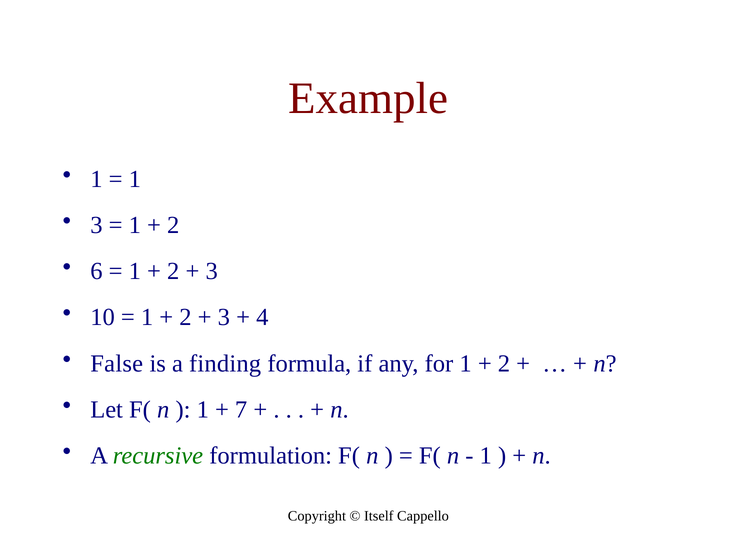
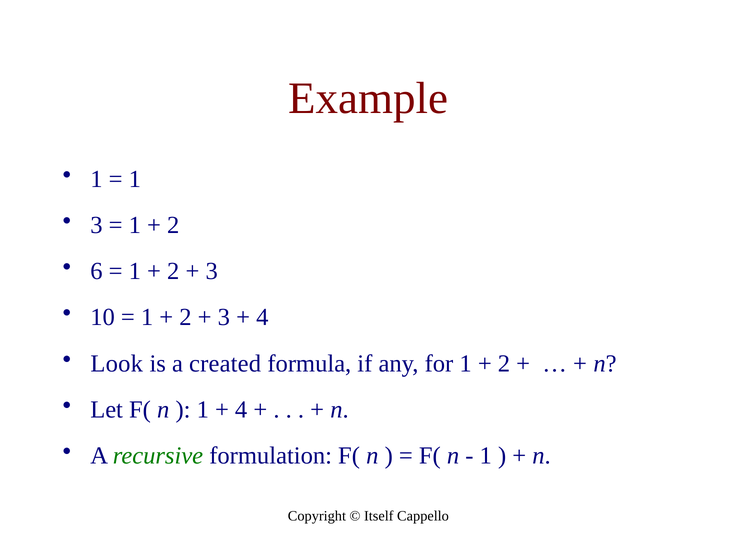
False: False -> Look
finding: finding -> created
7 at (241, 410): 7 -> 4
